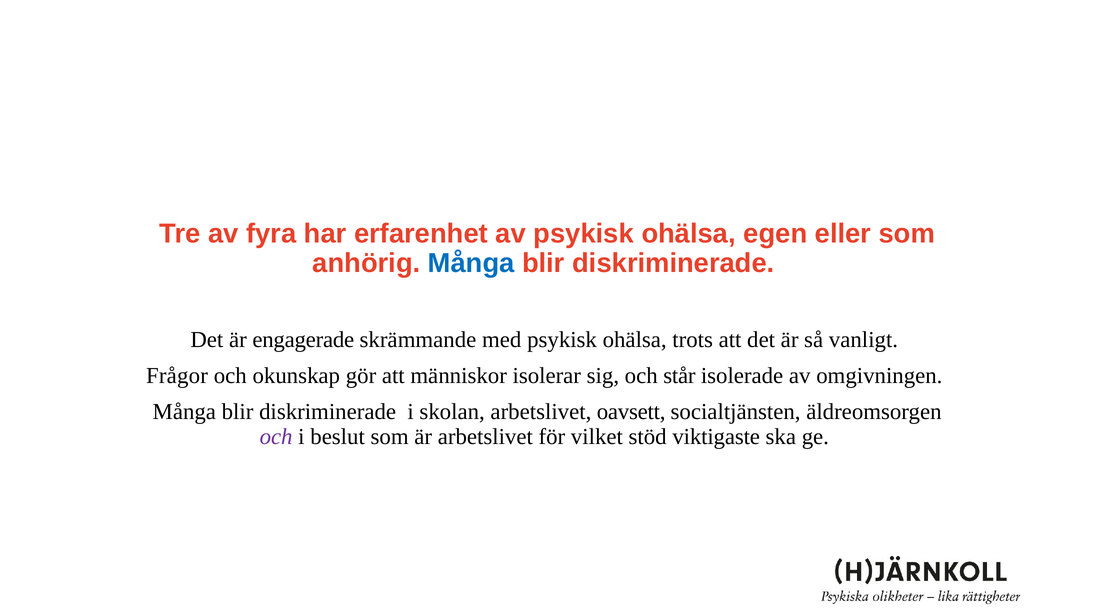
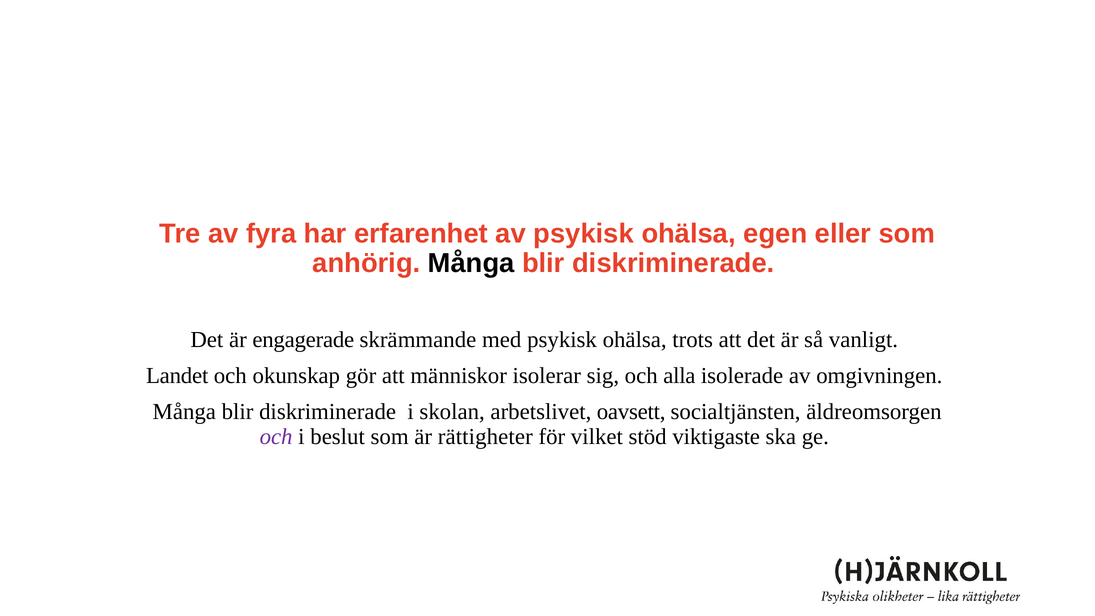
Många at (471, 263) colour: blue -> black
Frågor: Frågor -> Landet
står: står -> alla
är arbetslivet: arbetslivet -> rättigheter
